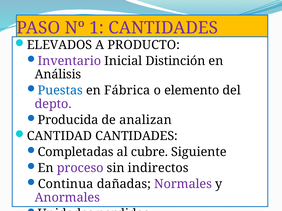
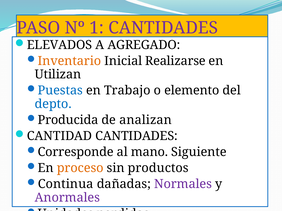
PRODUCTO: PRODUCTO -> AGREGADO
Inventario colour: purple -> orange
Distinción: Distinción -> Realizarse
Análisis: Análisis -> Utilizan
Fábrica: Fábrica -> Trabajo
depto colour: purple -> blue
Completadas at (76, 152): Completadas -> Corresponde
cubre: cubre -> mano
proceso colour: purple -> orange
indirectos: indirectos -> productos
